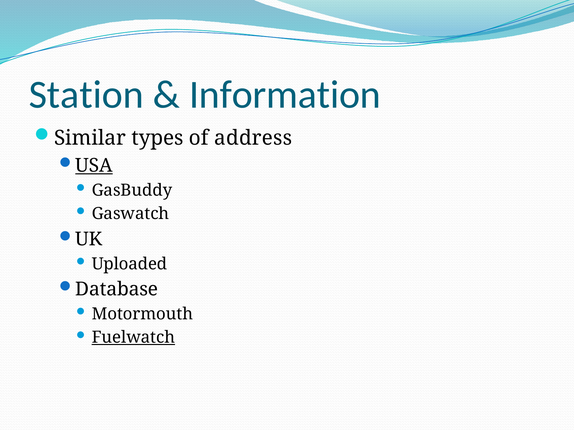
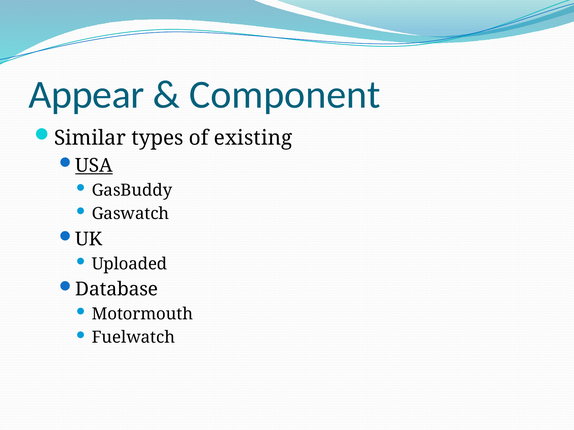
Station: Station -> Appear
Information: Information -> Component
address: address -> existing
Fuelwatch underline: present -> none
